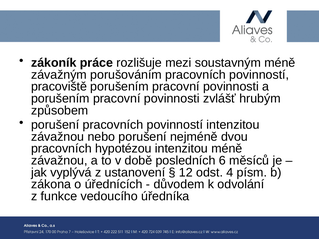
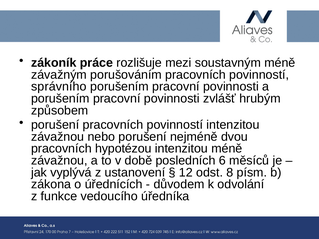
pracoviště: pracoviště -> správního
4: 4 -> 8
